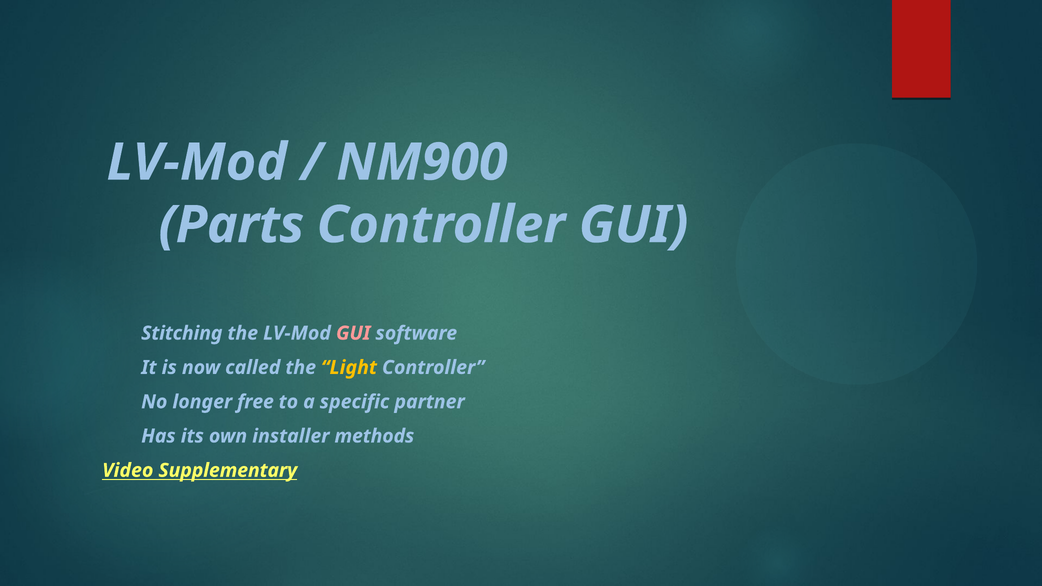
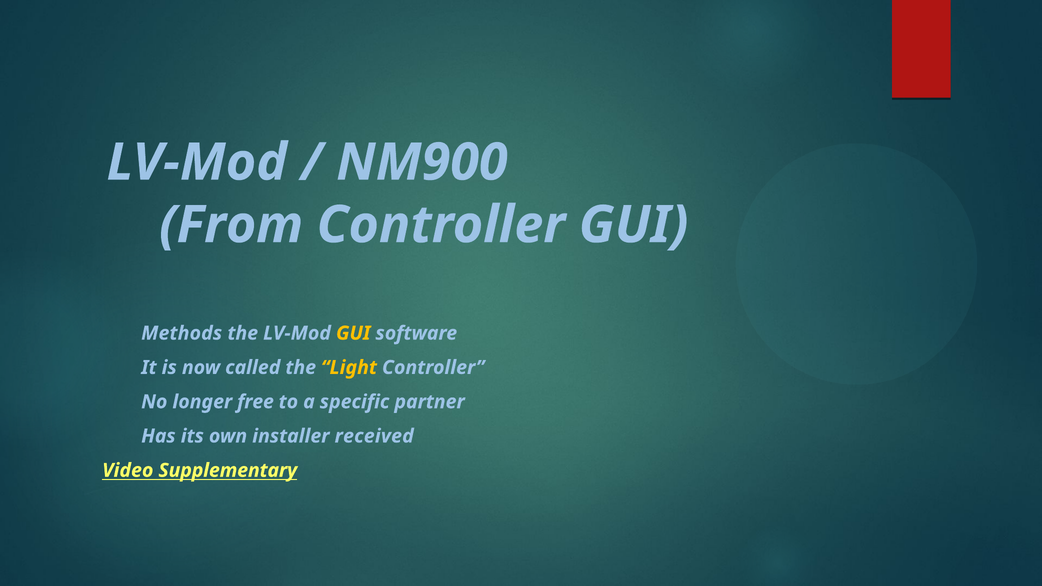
Parts: Parts -> From
Stitching: Stitching -> Methods
GUI at (353, 333) colour: pink -> yellow
methods: methods -> received
